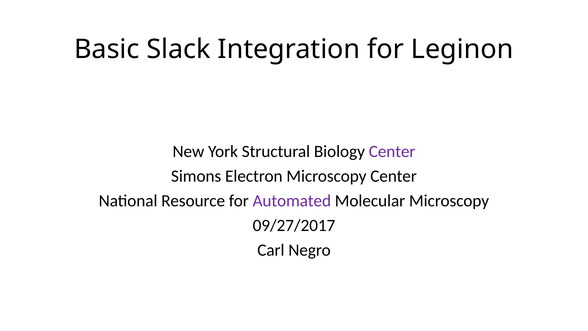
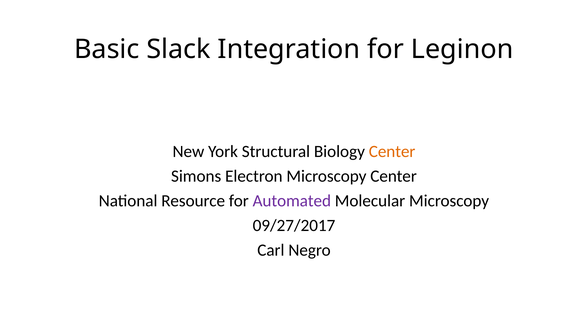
Center at (392, 151) colour: purple -> orange
